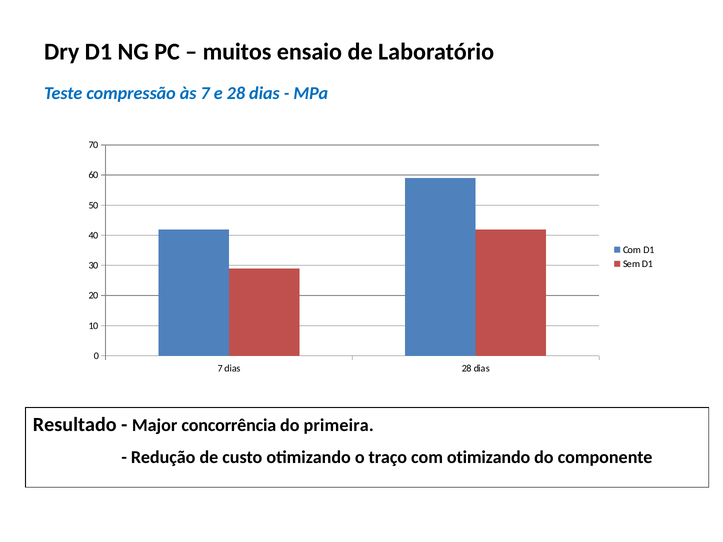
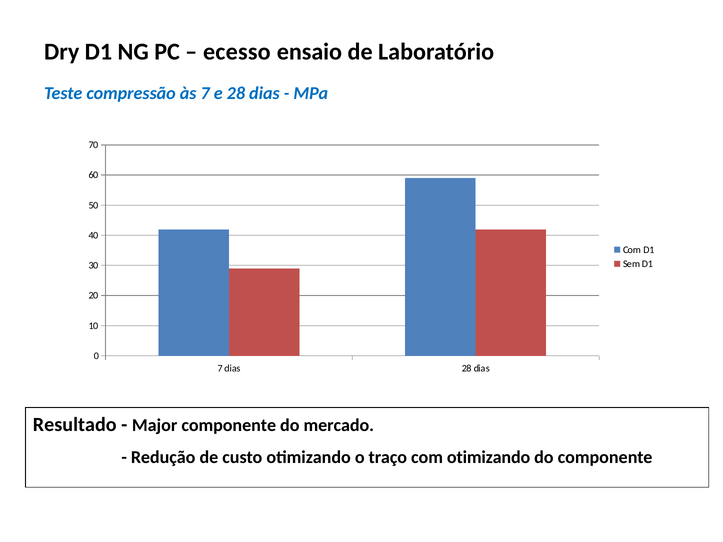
muitos: muitos -> ecesso
Major concorrência: concorrência -> componente
primeira: primeira -> mercado
